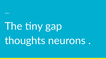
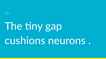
thoughts: thoughts -> cushions
